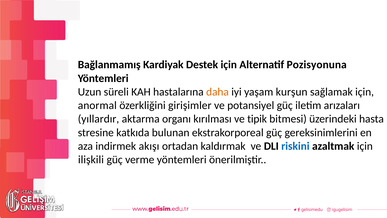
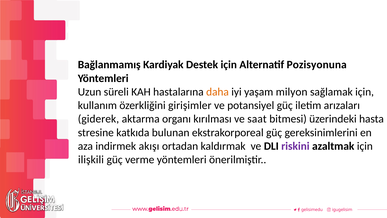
kurşun: kurşun -> milyon
anormal: anormal -> kullanım
yıllardır: yıllardır -> giderek
tipik: tipik -> saat
riskini colour: blue -> purple
